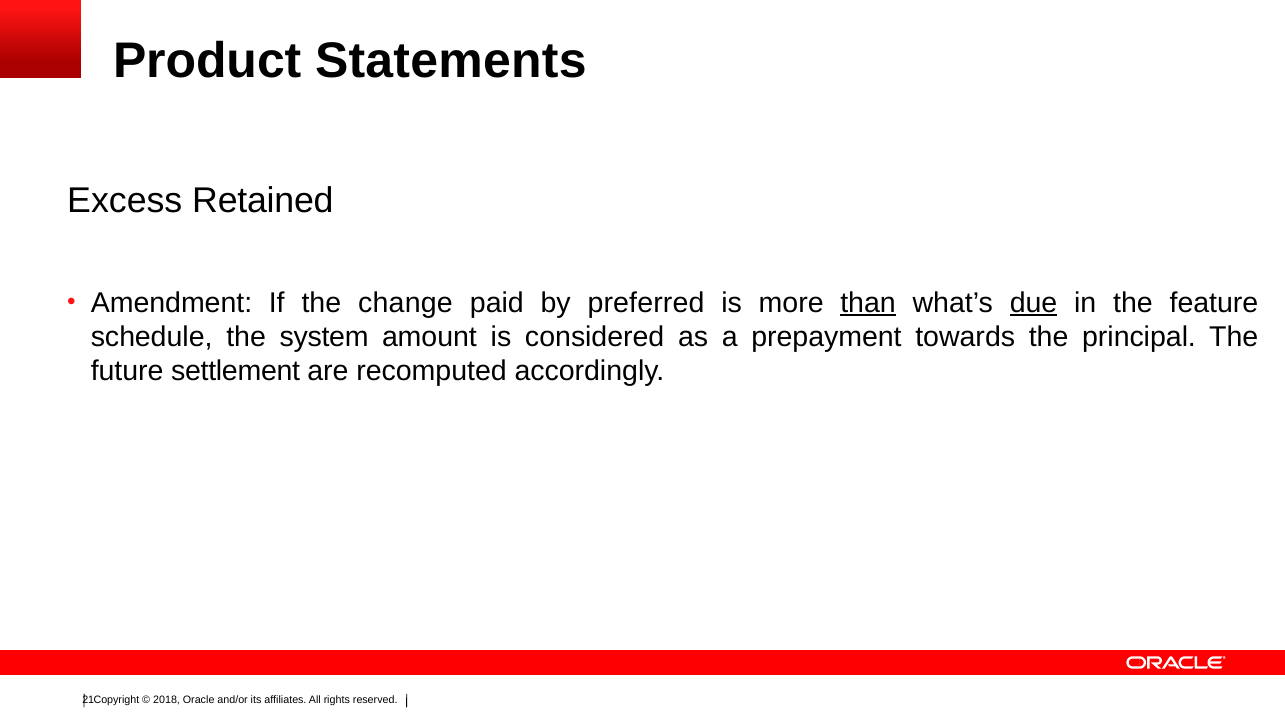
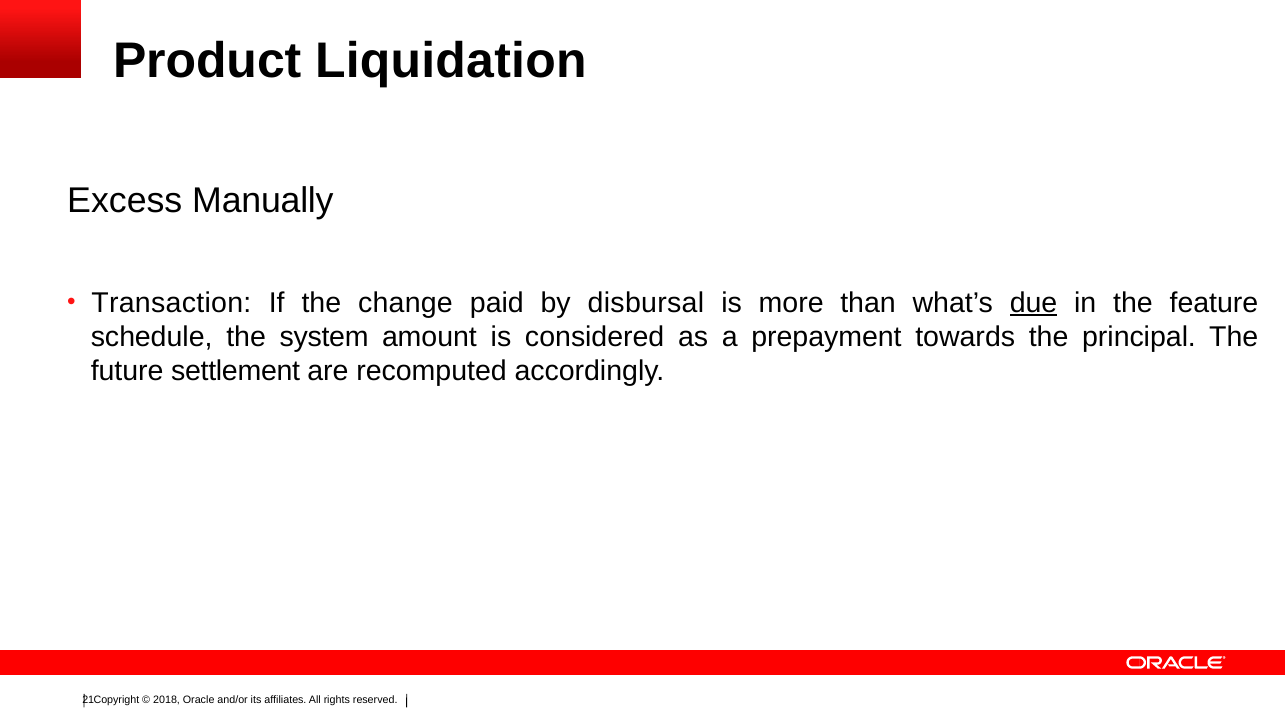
Statements: Statements -> Liquidation
Retained: Retained -> Manually
Amendment: Amendment -> Transaction
preferred: preferred -> disbursal
than underline: present -> none
